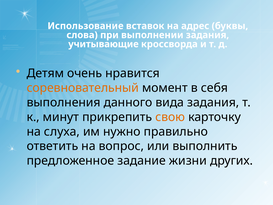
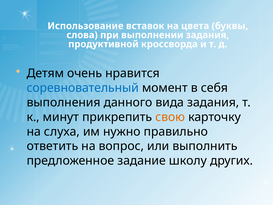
адрес: адрес -> цвета
учитывающие: учитывающие -> продуктивной
соревновательный colour: orange -> blue
жизни: жизни -> школу
